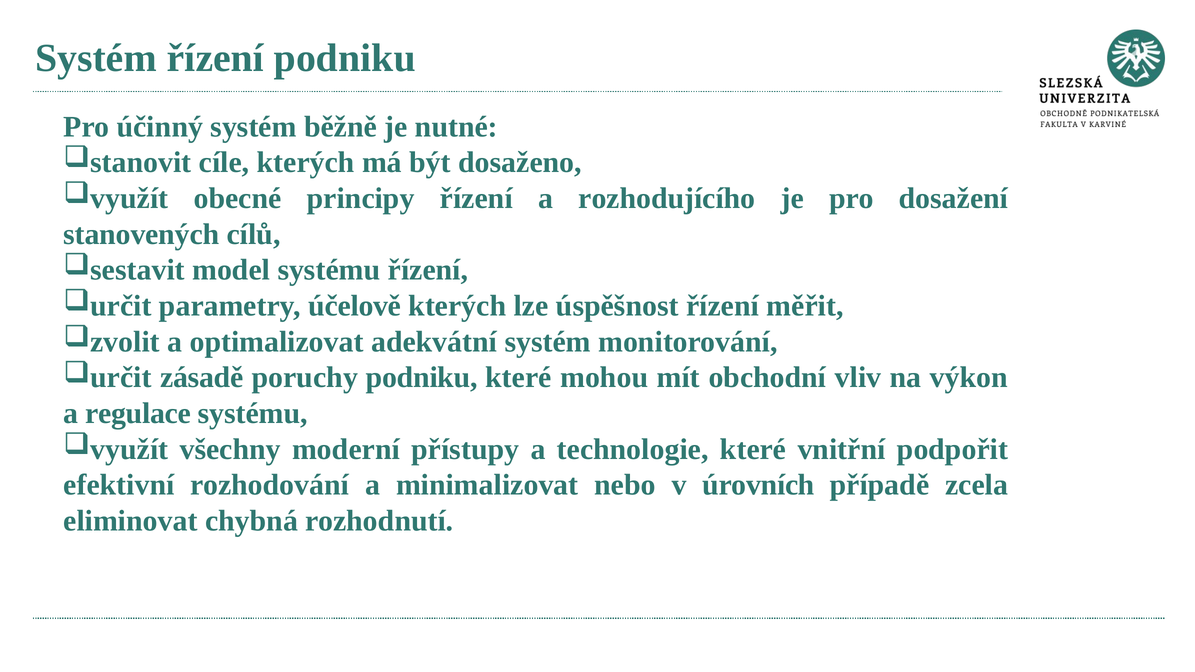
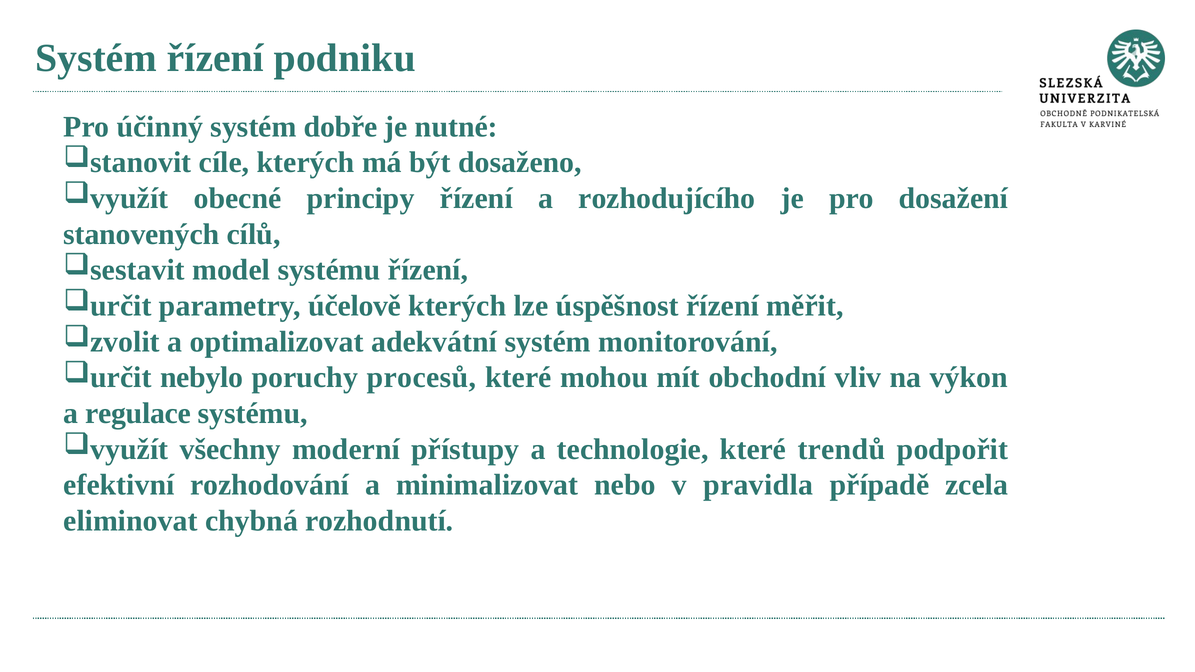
běžně: běžně -> dobře
zásadě: zásadě -> nebylo
poruchy podniku: podniku -> procesů
vnitřní: vnitřní -> trendů
úrovních: úrovních -> pravidla
